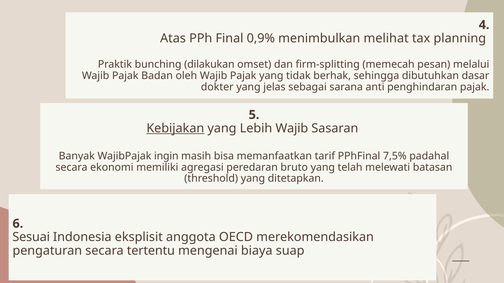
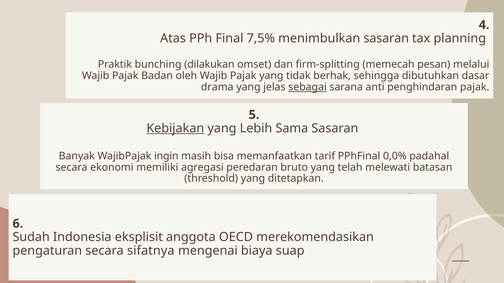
0,9%: 0,9% -> 7,5%
menimbulkan melihat: melihat -> sasaran
dokter: dokter -> drama
sebagai underline: none -> present
Lebih Wajib: Wajib -> Sama
7,5%: 7,5% -> 0,0%
Sesuai: Sesuai -> Sudah
tertentu: tertentu -> sifatnya
